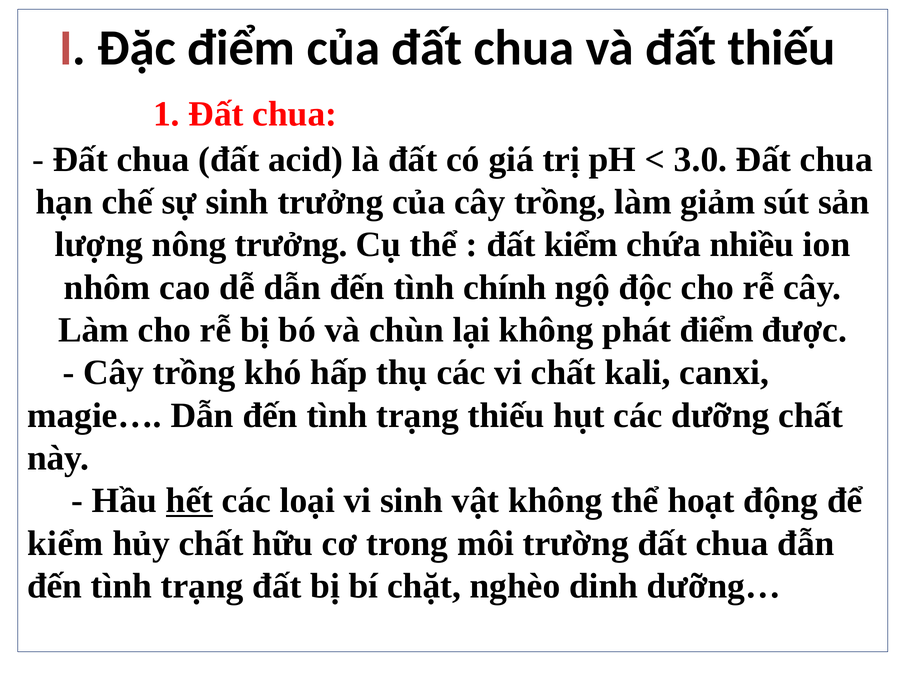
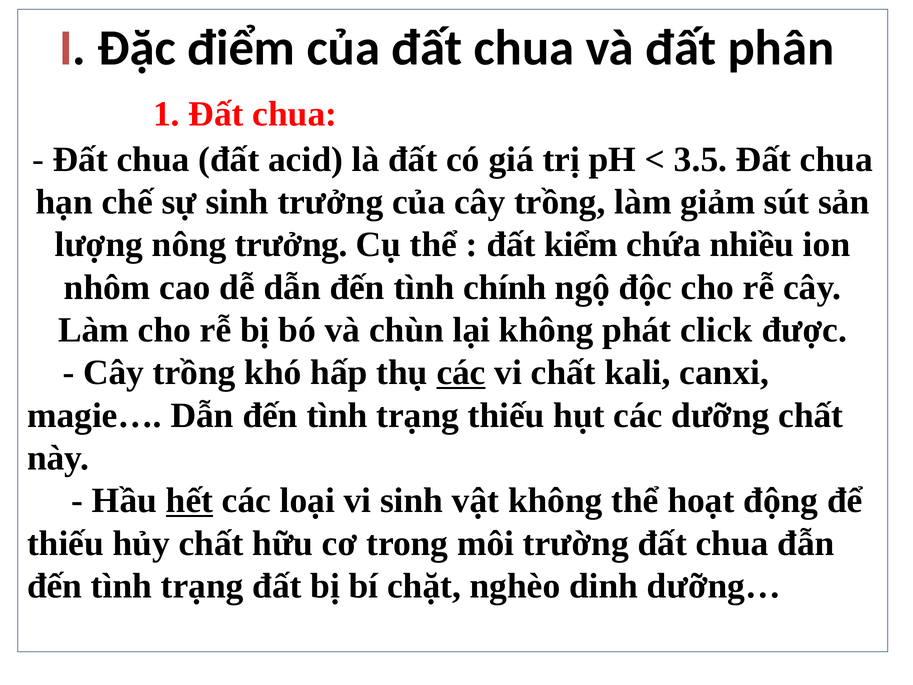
đất thiếu: thiếu -> phân
3.0: 3.0 -> 3.5
phát điểm: điểm -> click
các at (461, 373) underline: none -> present
kiểm at (65, 543): kiểm -> thiếu
